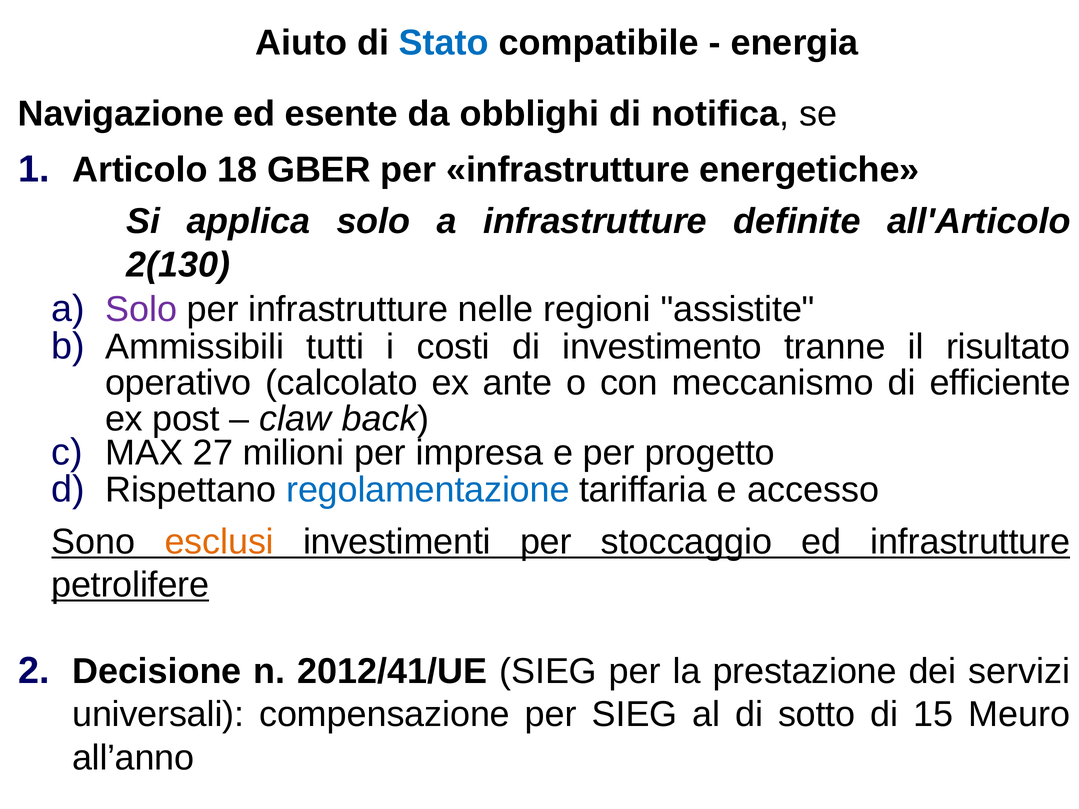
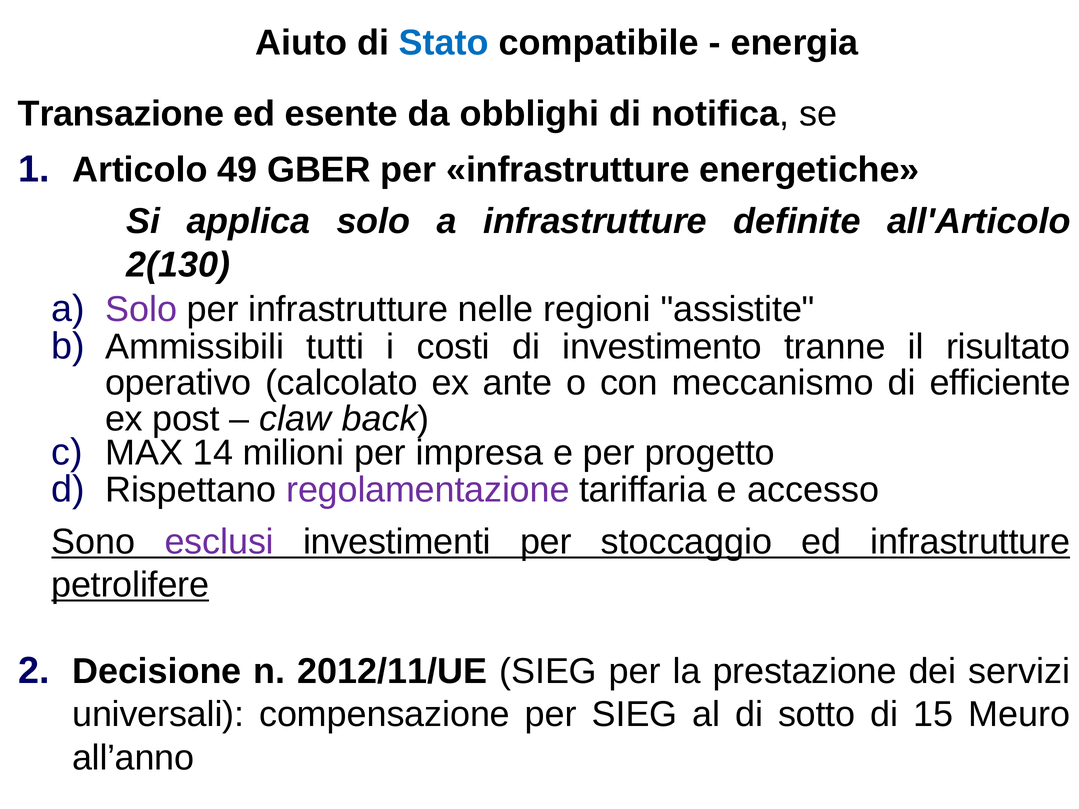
Navigazione: Navigazione -> Transazione
18: 18 -> 49
27: 27 -> 14
regolamentazione colour: blue -> purple
esclusi colour: orange -> purple
2012/41/UE: 2012/41/UE -> 2012/11/UE
